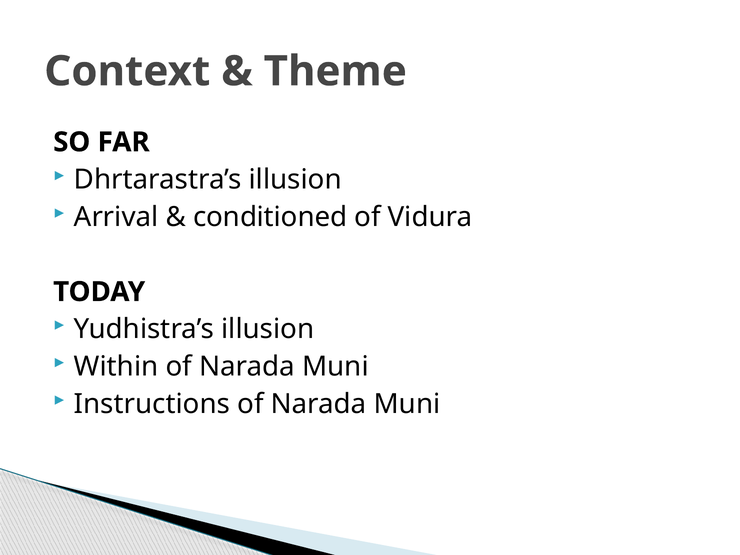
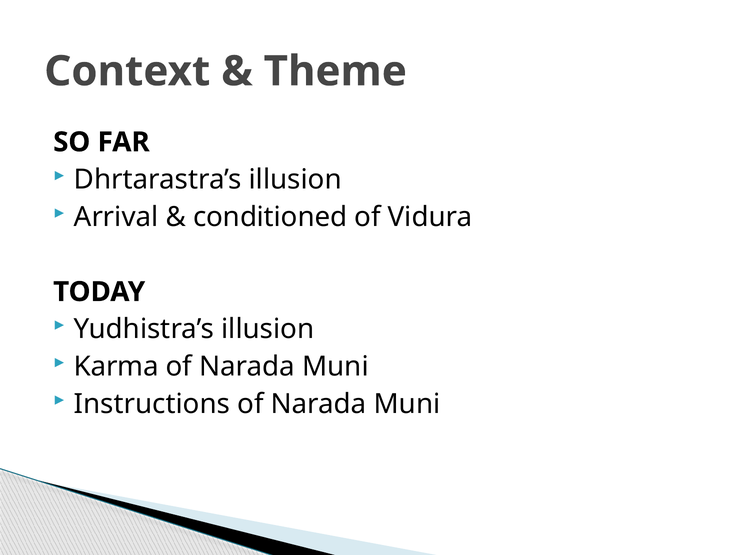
Within: Within -> Karma
